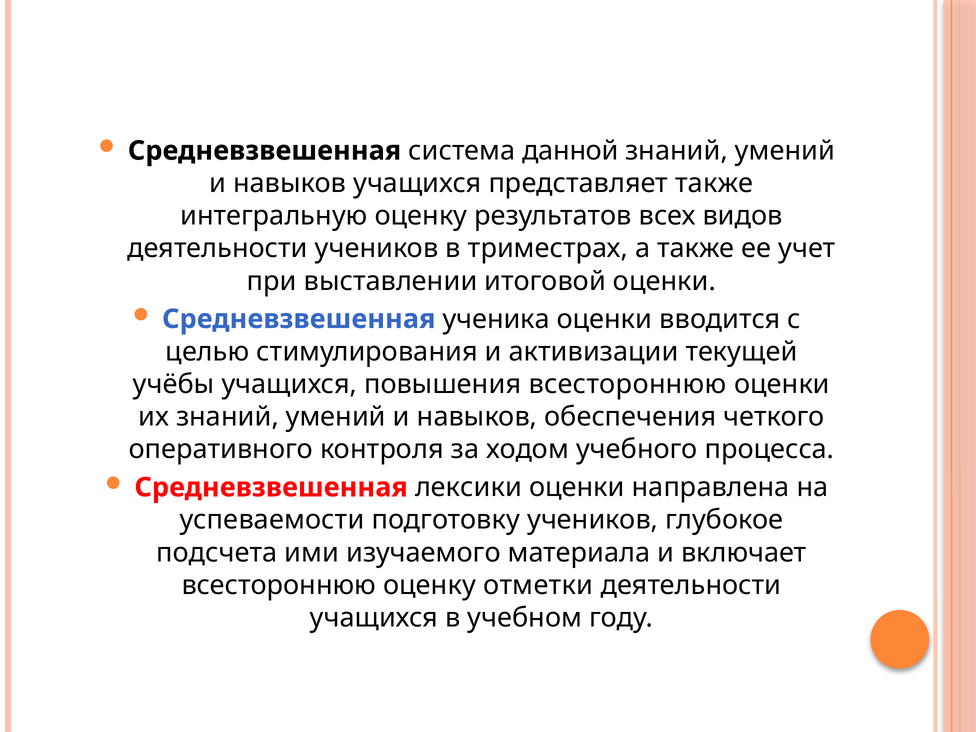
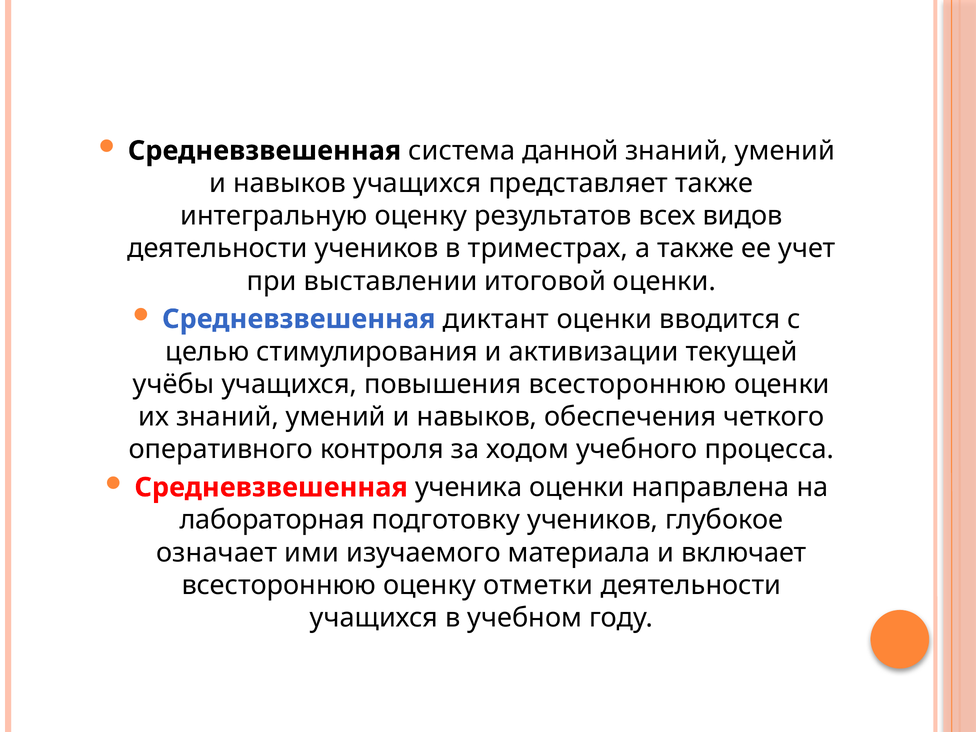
ученика: ученика -> диктант
лексики: лексики -> ученика
успеваемости: успеваемости -> лабораторная
подсчета: подсчета -> означает
